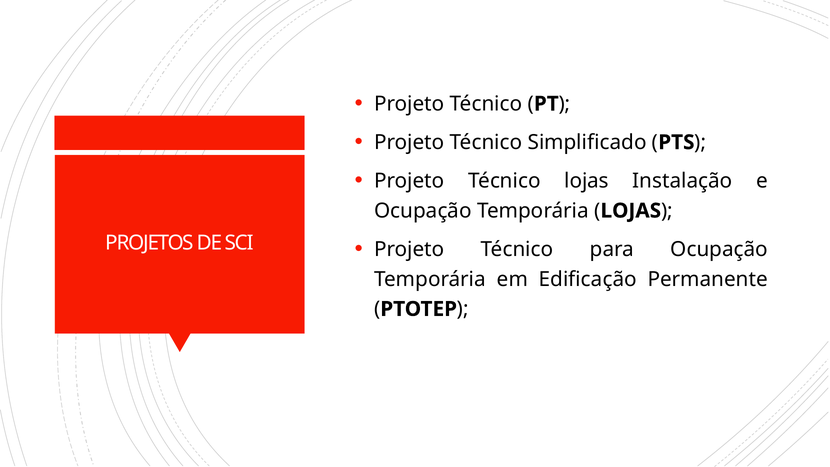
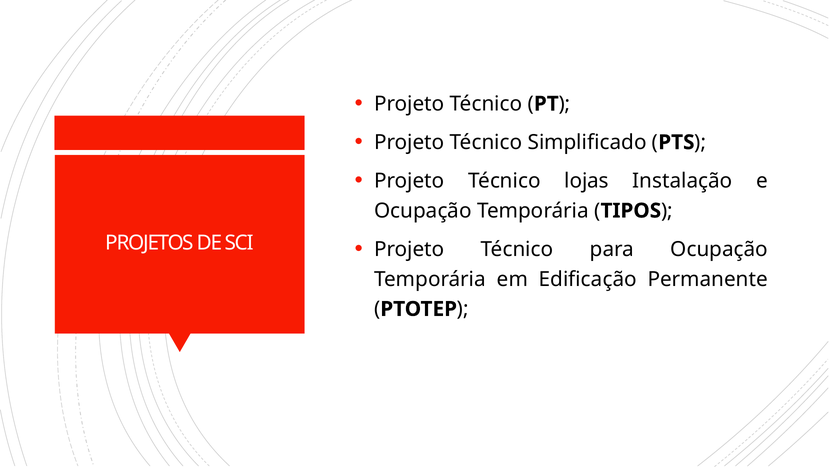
LOJAS at (631, 211): LOJAS -> TIPOS
